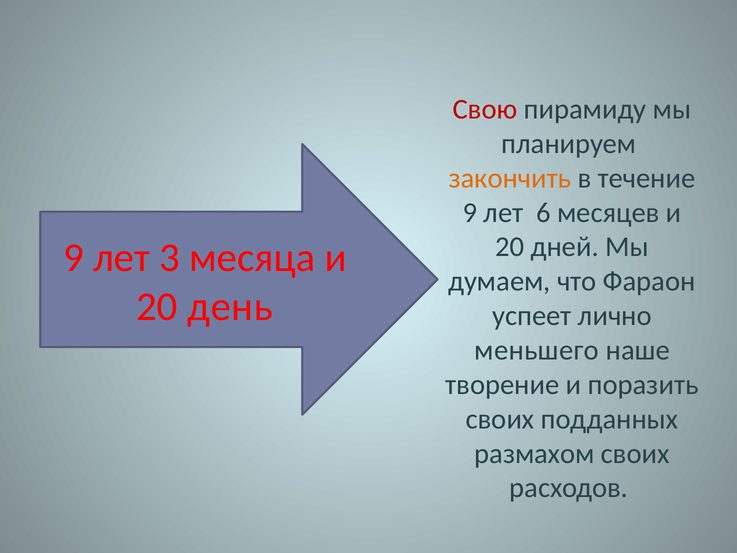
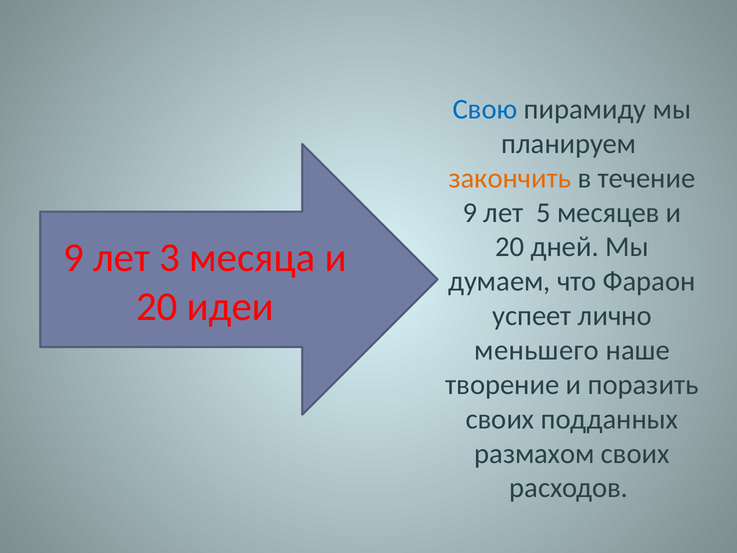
Свою colour: red -> blue
6: 6 -> 5
день: день -> идеи
